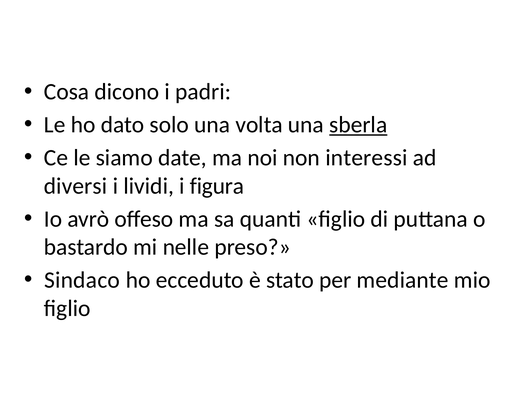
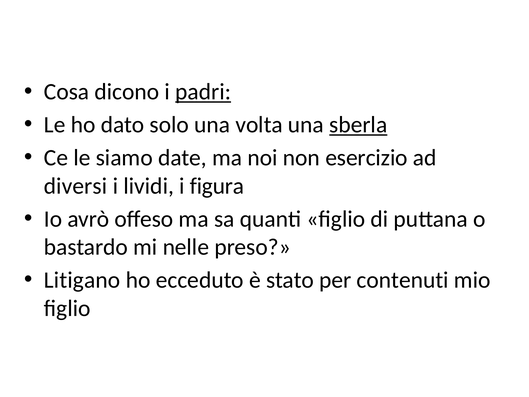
padri underline: none -> present
interessi: interessi -> esercizio
Sindaco: Sindaco -> Litigano
mediante: mediante -> contenuti
